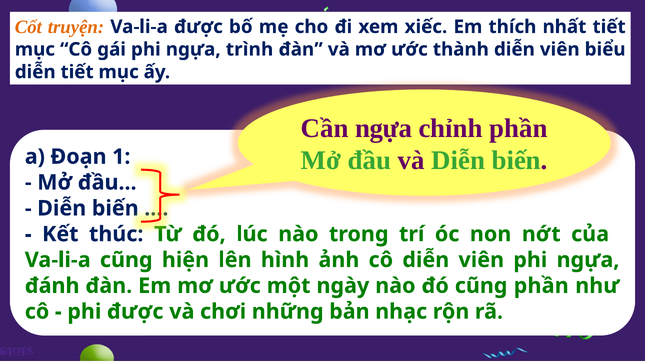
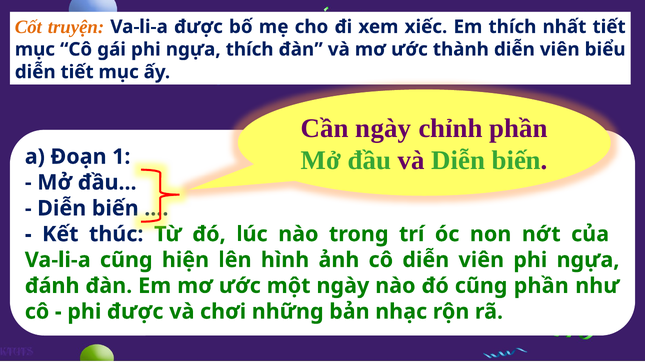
ngựa trình: trình -> thích
Cần ngựa: ngựa -> ngày
